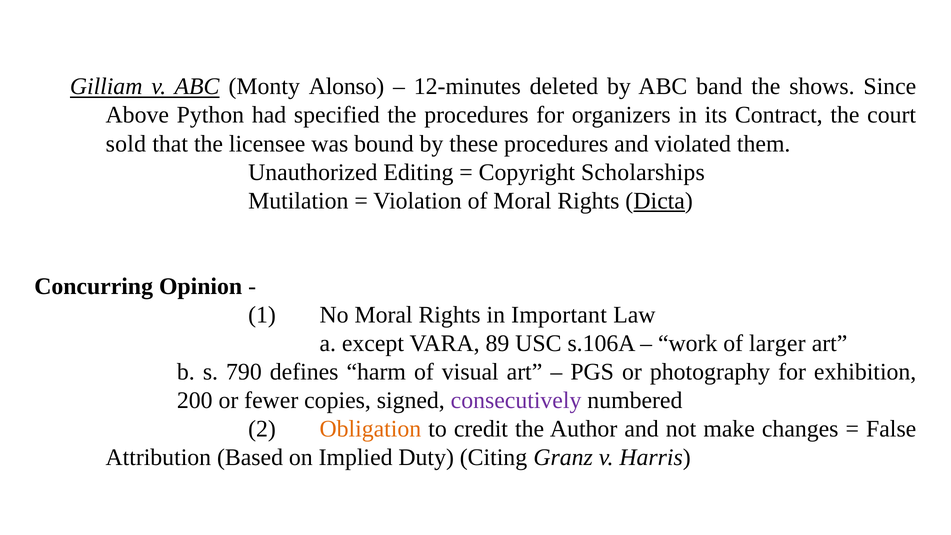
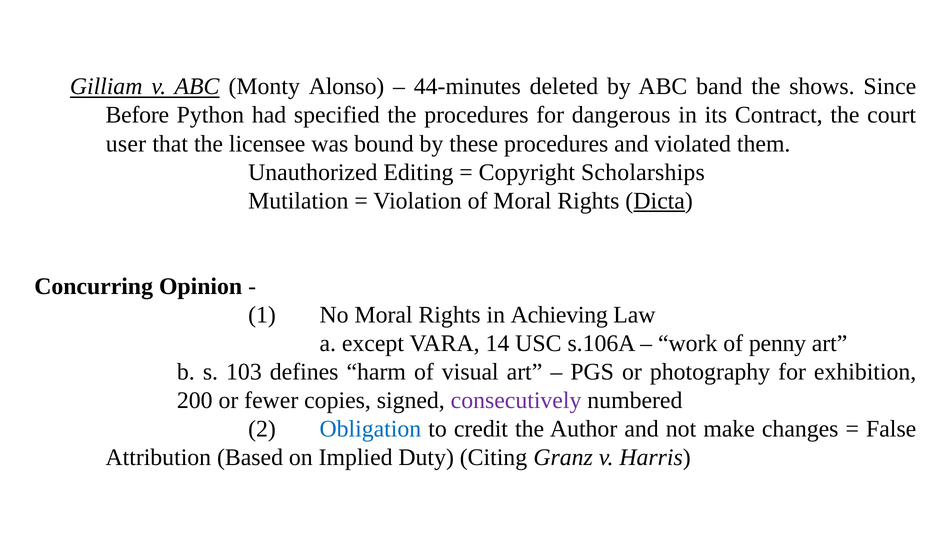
12-minutes: 12-minutes -> 44-minutes
Above: Above -> Before
organizers: organizers -> dangerous
sold: sold -> user
Important: Important -> Achieving
89: 89 -> 14
larger: larger -> penny
790: 790 -> 103
Obligation colour: orange -> blue
